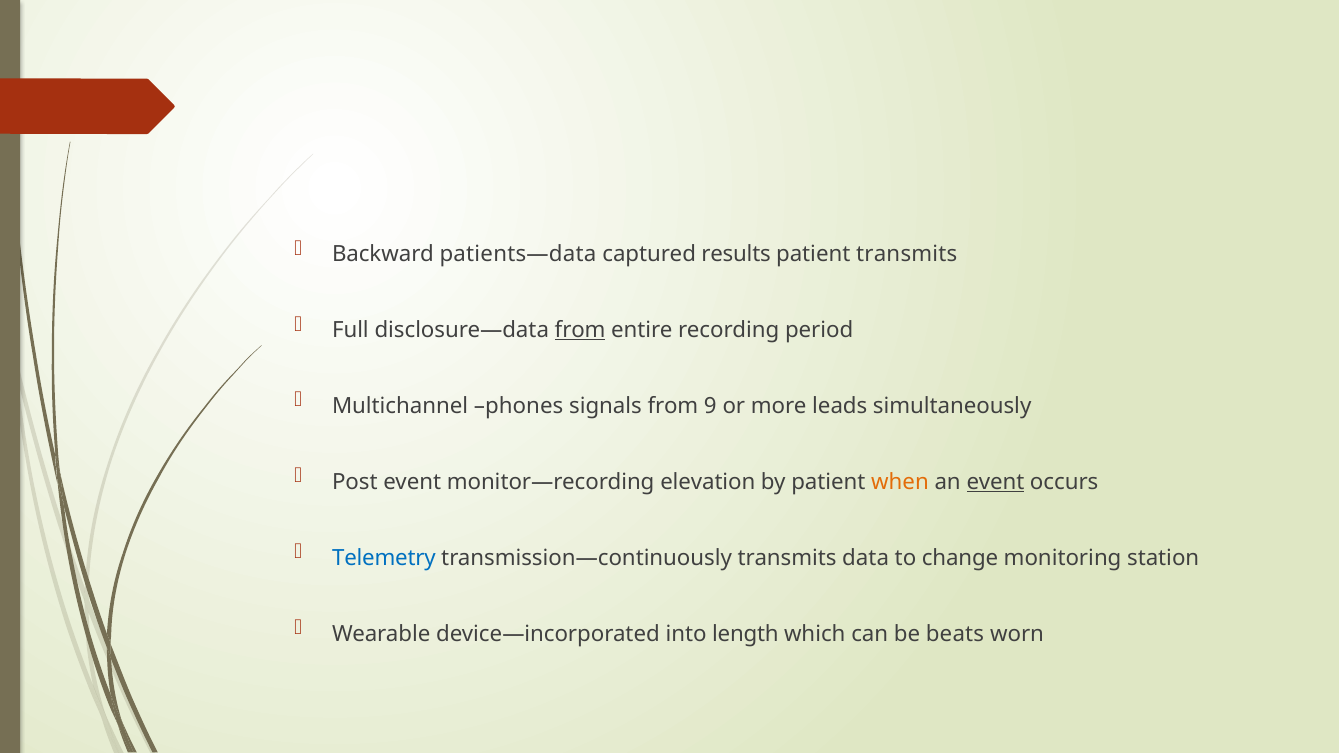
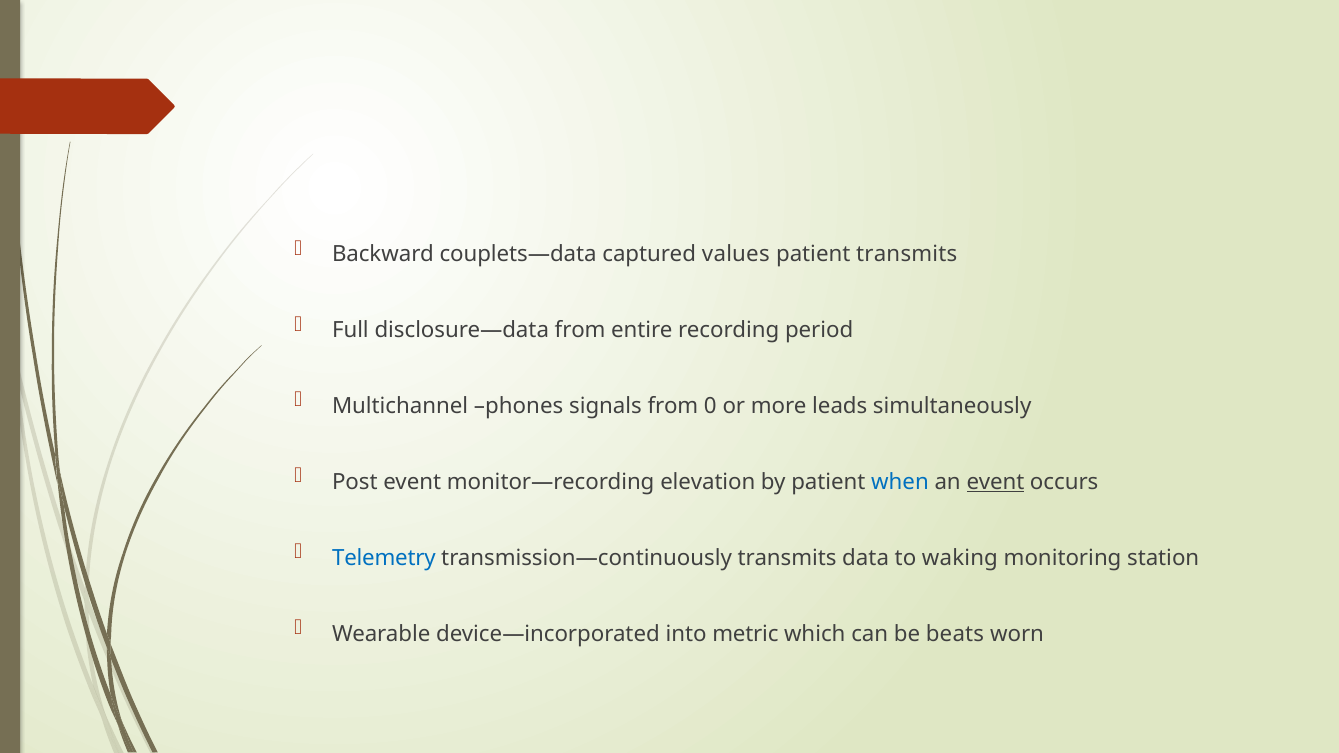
patients—data: patients—data -> couplets—data
results: results -> values
from at (580, 330) underline: present -> none
9: 9 -> 0
when colour: orange -> blue
change: change -> waking
length: length -> metric
